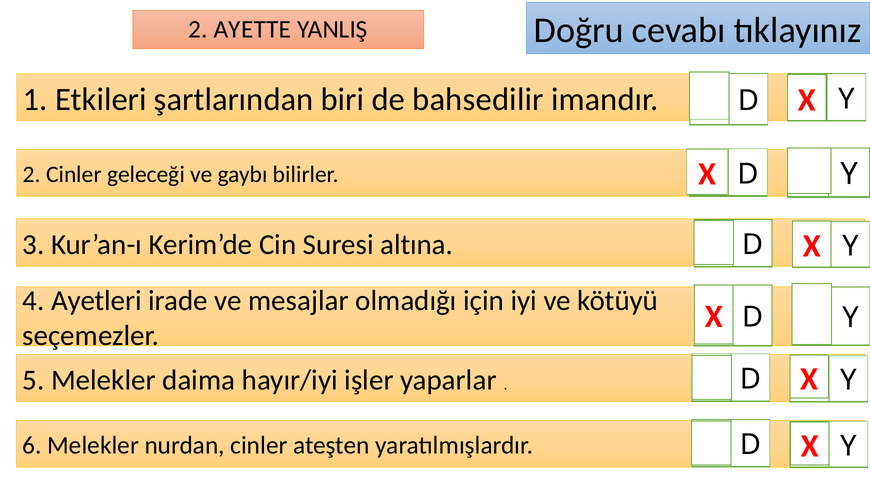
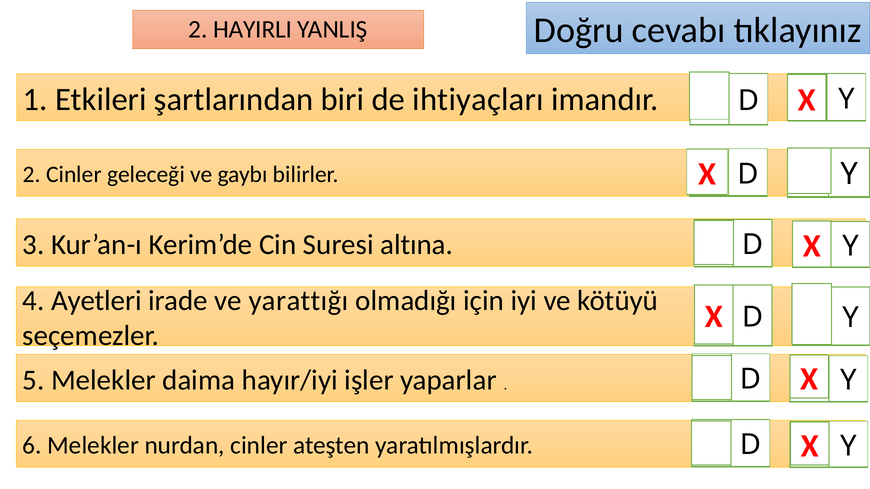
AYETTE: AYETTE -> HAYIRLI
bahsedilir: bahsedilir -> ihtiyaçları
mesajlar: mesajlar -> yarattığı
